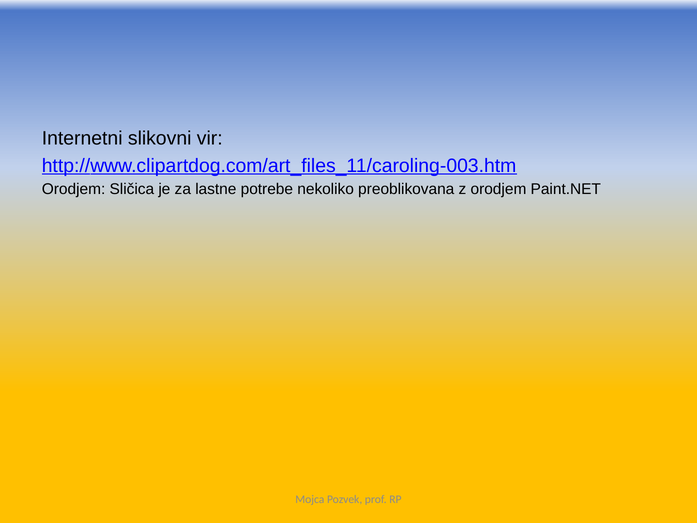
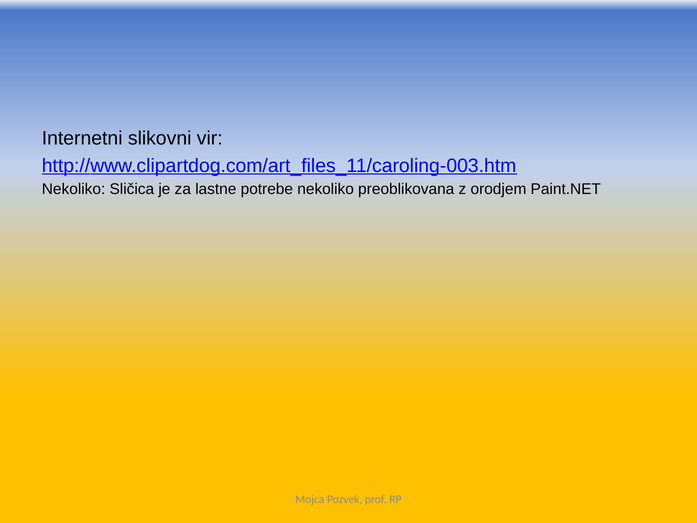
Orodjem at (74, 189): Orodjem -> Nekoliko
